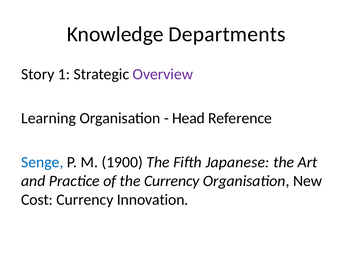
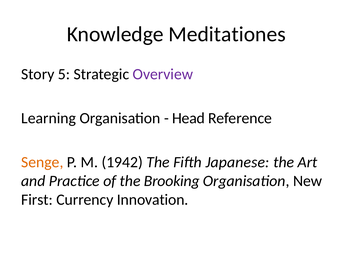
Departments: Departments -> Meditationes
1: 1 -> 5
Senge colour: blue -> orange
1900: 1900 -> 1942
the Currency: Currency -> Brooking
Cost: Cost -> First
